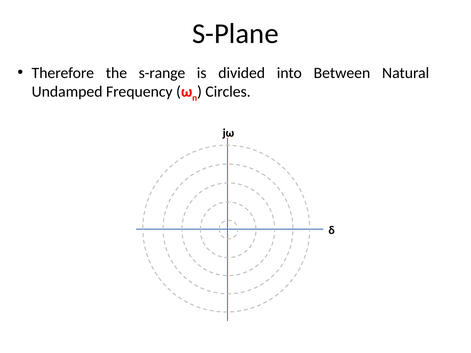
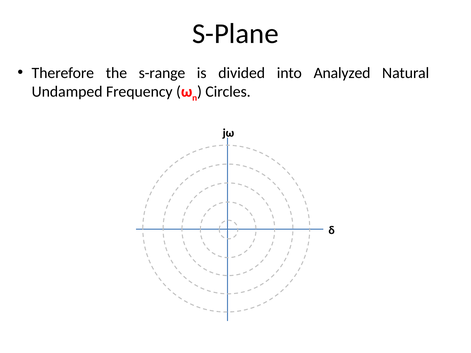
Between: Between -> Analyzed
